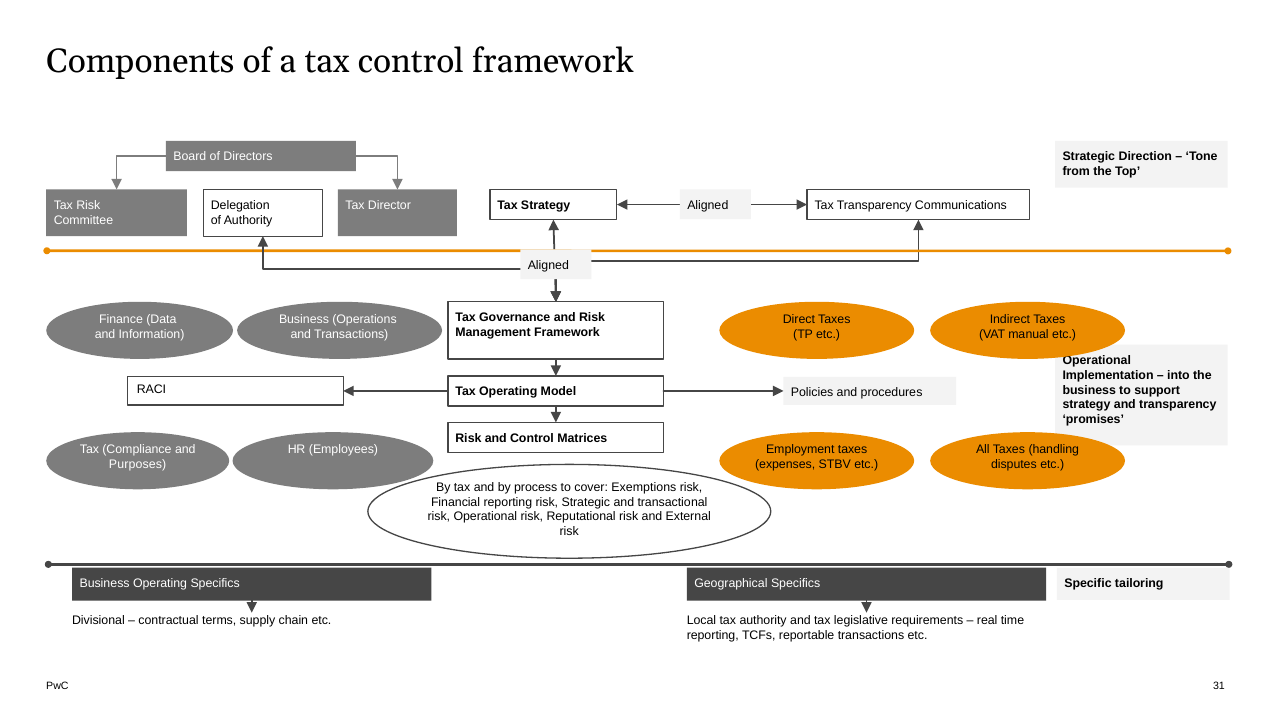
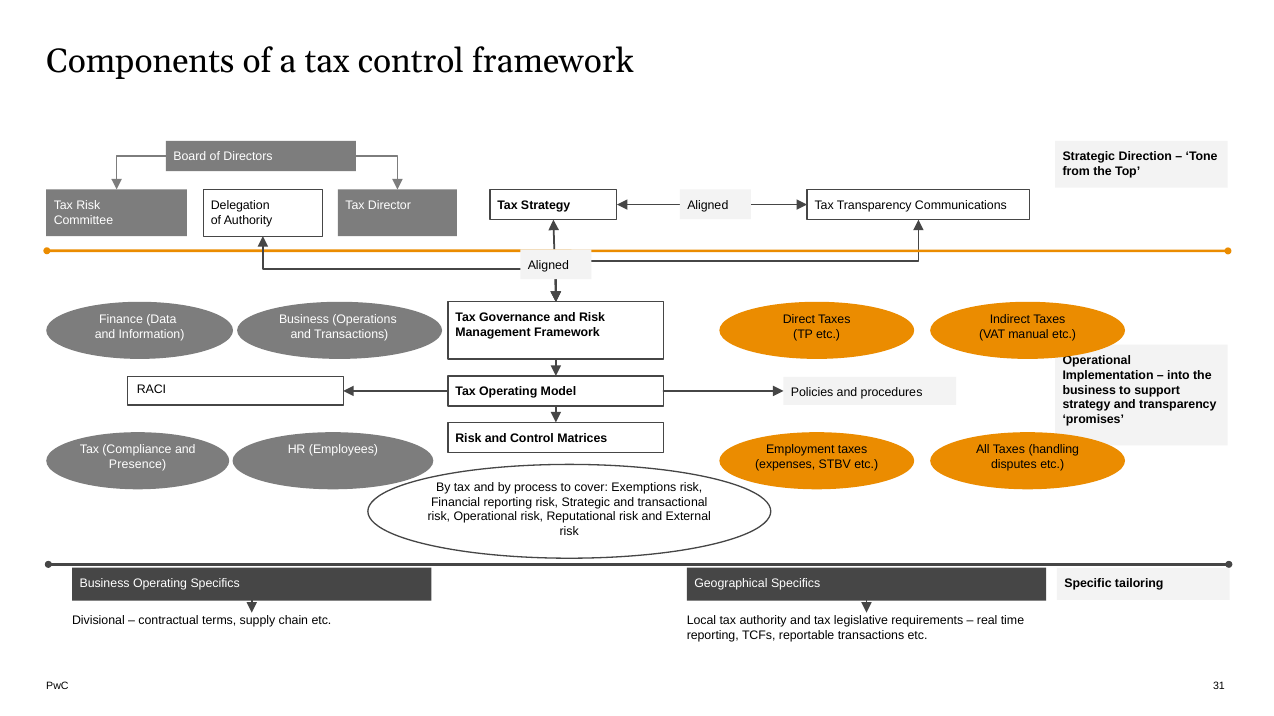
Purposes: Purposes -> Presence
